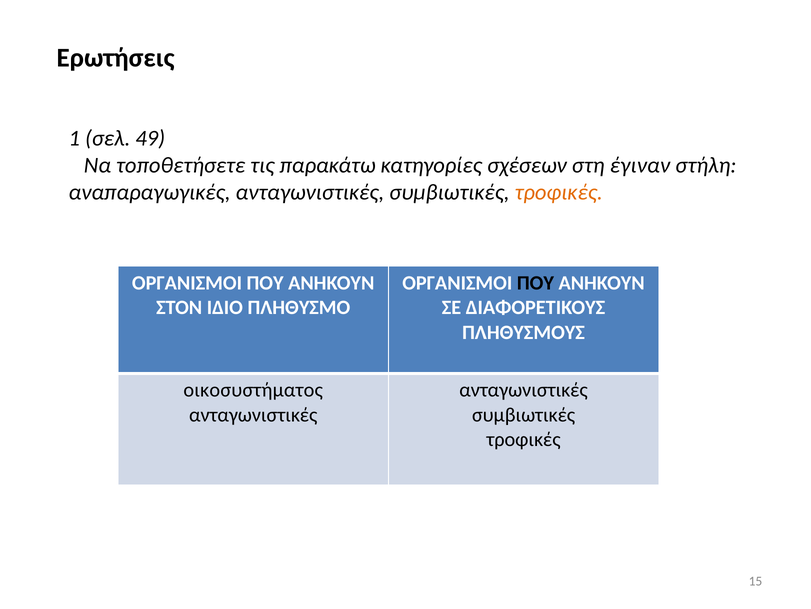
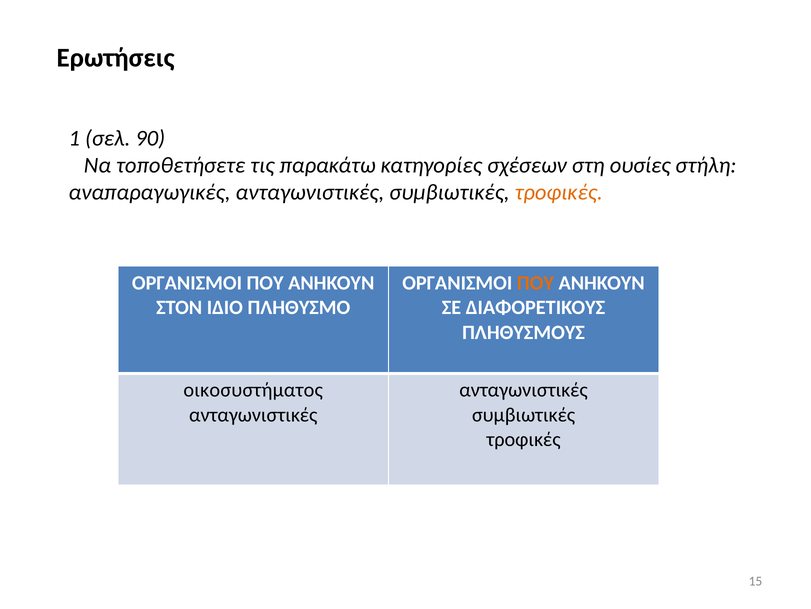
49: 49 -> 90
έγιναν: έγιναν -> ουσίες
ΠΟY at (535, 282) colour: black -> orange
